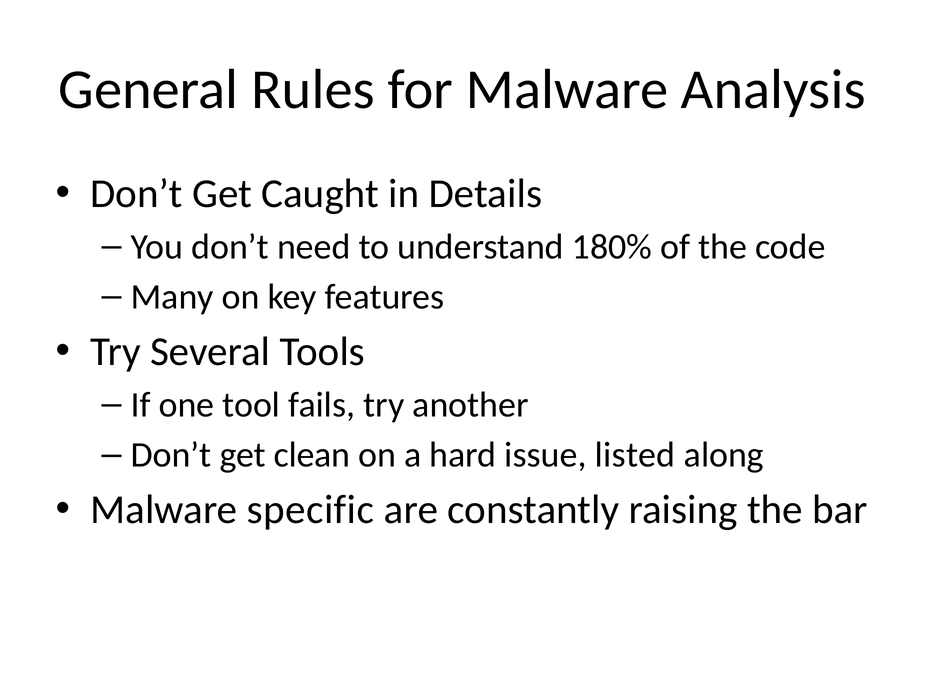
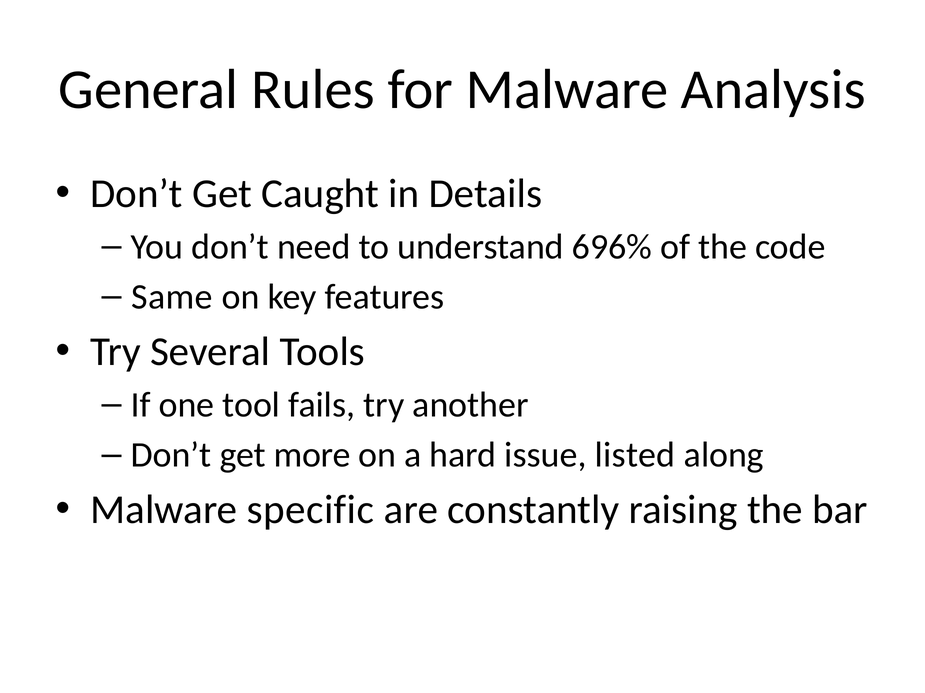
180%: 180% -> 696%
Many: Many -> Same
clean: clean -> more
